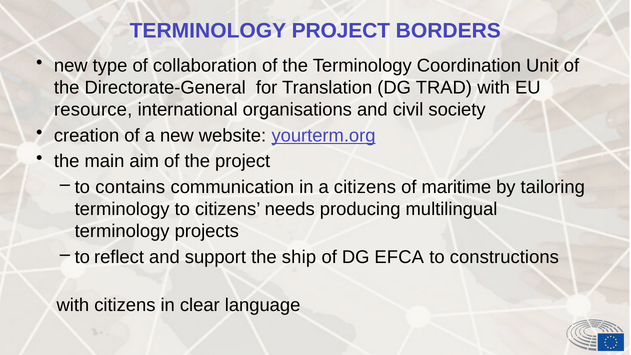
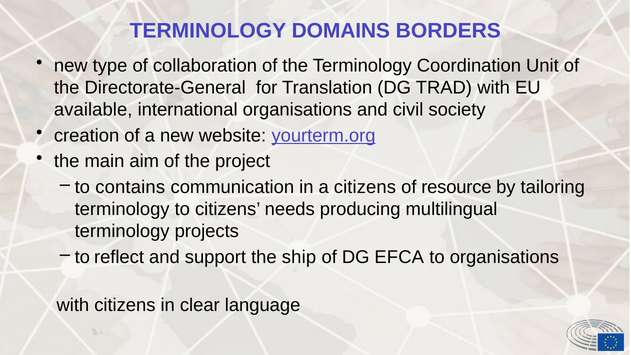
TERMINOLOGY PROJECT: PROJECT -> DOMAINS
resource: resource -> available
maritime: maritime -> resource
to constructions: constructions -> organisations
